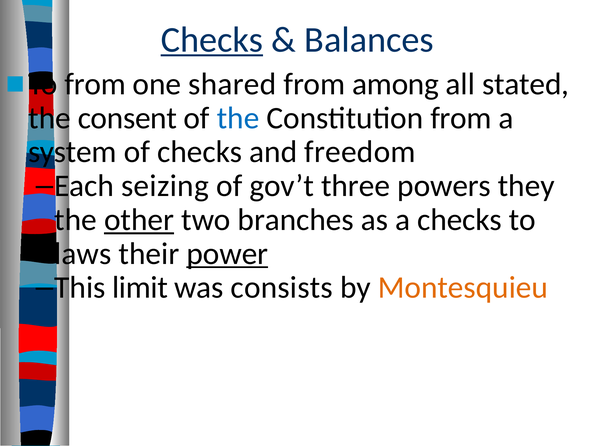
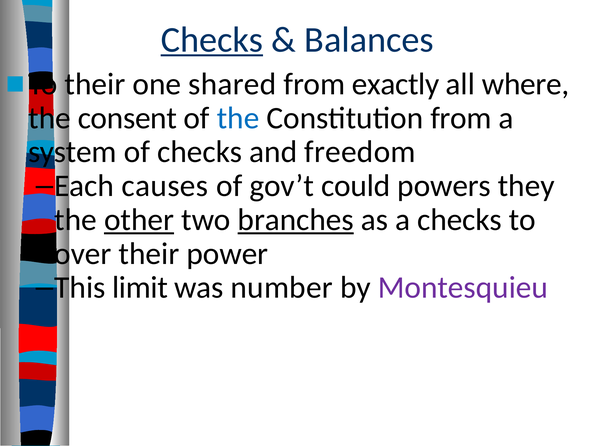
To from: from -> their
among: among -> exactly
stated: stated -> where
seizing: seizing -> causes
three: three -> could
branches underline: none -> present
laws: laws -> over
power underline: present -> none
consists: consists -> number
Montesquieu colour: orange -> purple
